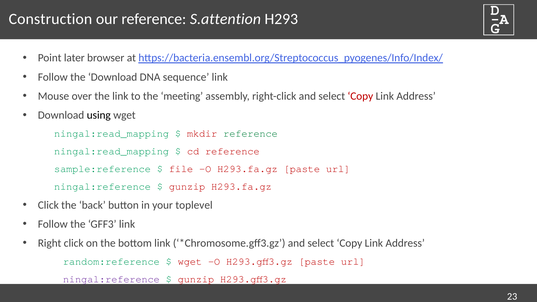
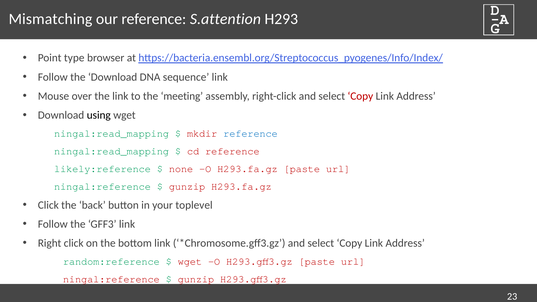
Construction: Construction -> Mismatching
later: later -> type
reference at (250, 134) colour: green -> blue
sample:reference: sample:reference -> likely:reference
file: file -> none
ningal:reference at (111, 279) colour: purple -> red
